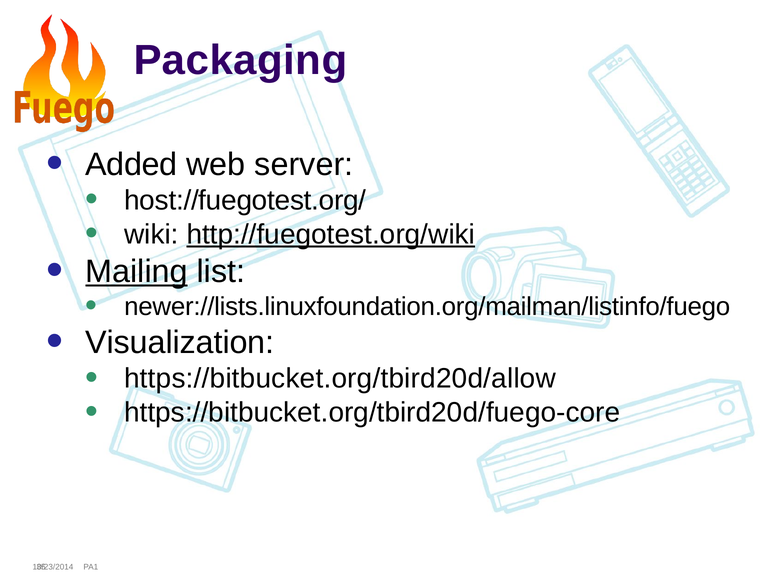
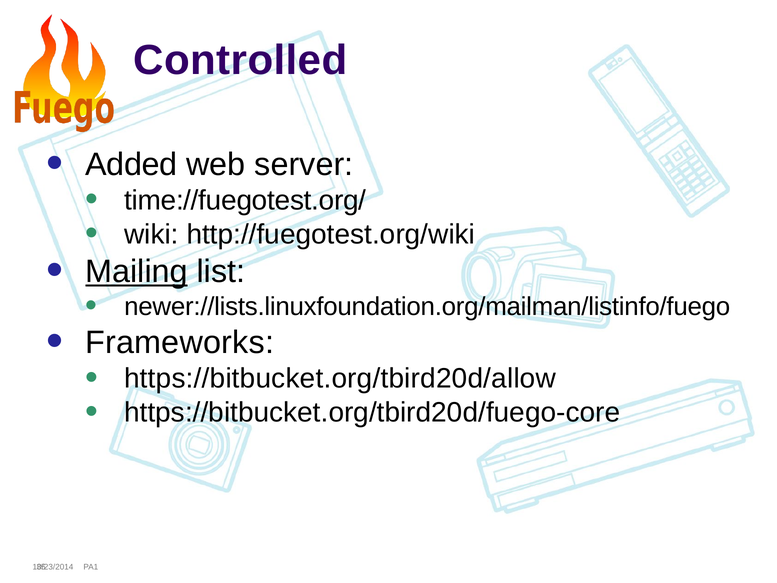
Packaging: Packaging -> Controlled
host://fuegotest.org/: host://fuegotest.org/ -> time://fuegotest.org/
http://fuegotest.org/wiki underline: present -> none
Visualization: Visualization -> Frameworks
